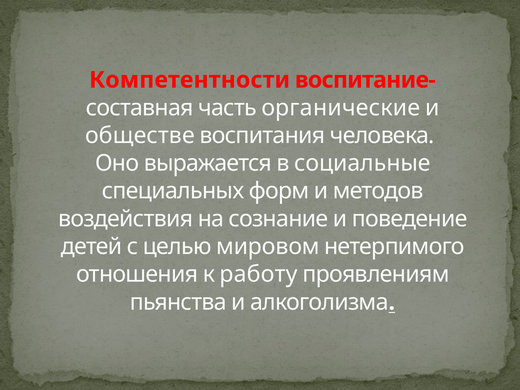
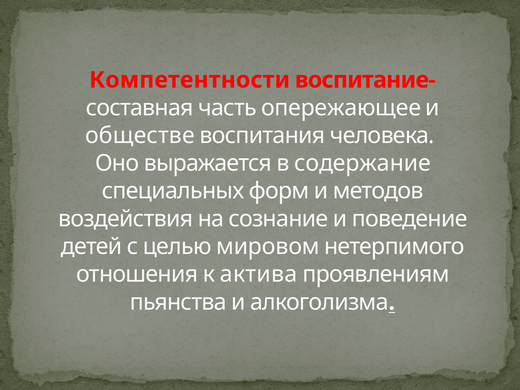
органические: органические -> опережающее
социальные: социальные -> содержание
работу: работу -> актива
